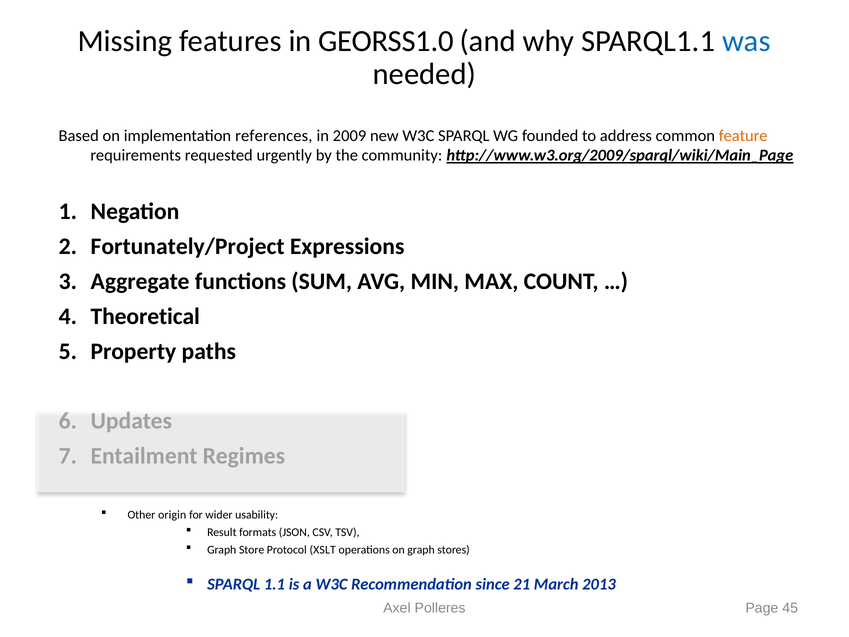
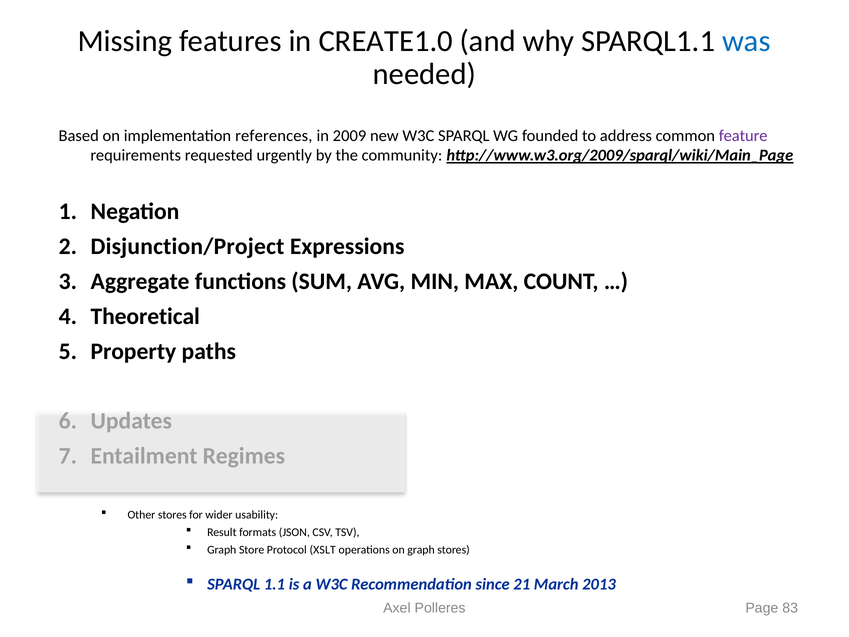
GEORSS1.0: GEORSS1.0 -> CREATE1.0
feature colour: orange -> purple
Fortunately/Project: Fortunately/Project -> Disjunction/Project
Other origin: origin -> stores
45: 45 -> 83
